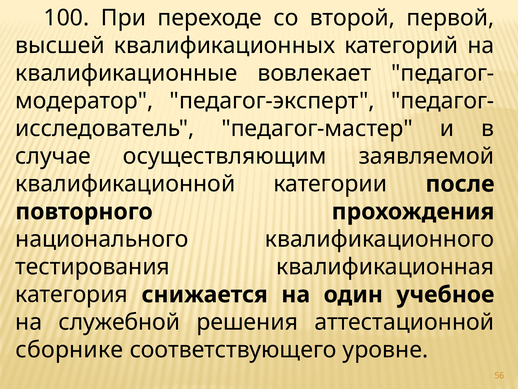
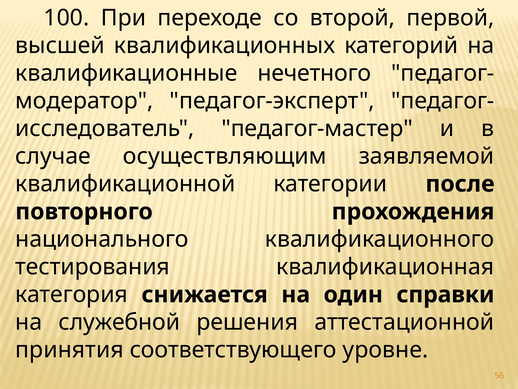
вовлекает: вовлекает -> нечетного
учебное: учебное -> справки
сборнике: сборнике -> принятия
